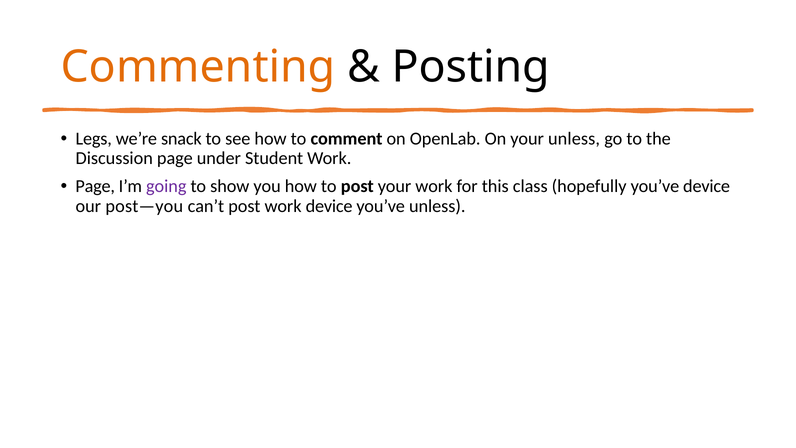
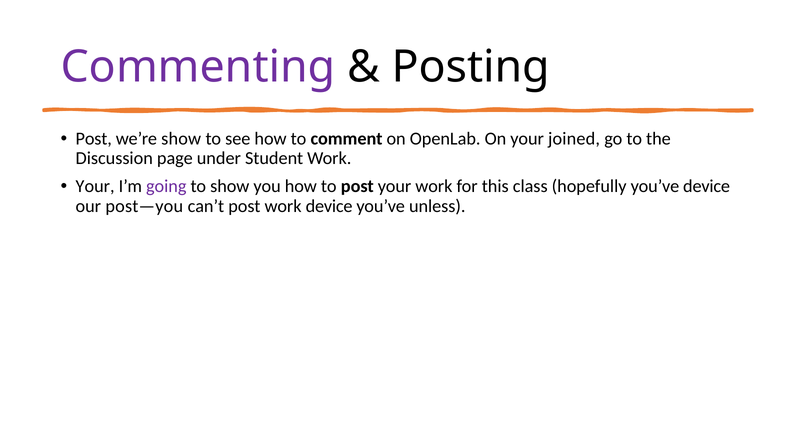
Commenting colour: orange -> purple
Legs at (94, 139): Legs -> Post
we’re snack: snack -> show
your unless: unless -> joined
Page at (95, 186): Page -> Your
